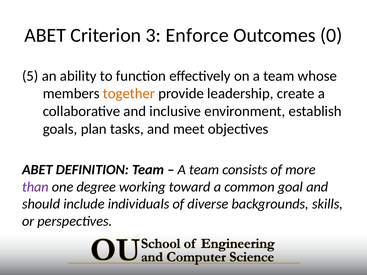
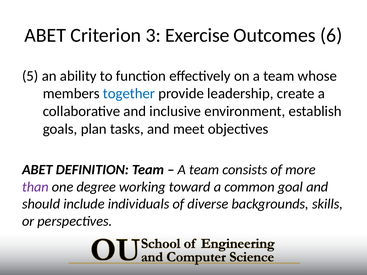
Enforce: Enforce -> Exercise
0: 0 -> 6
together colour: orange -> blue
